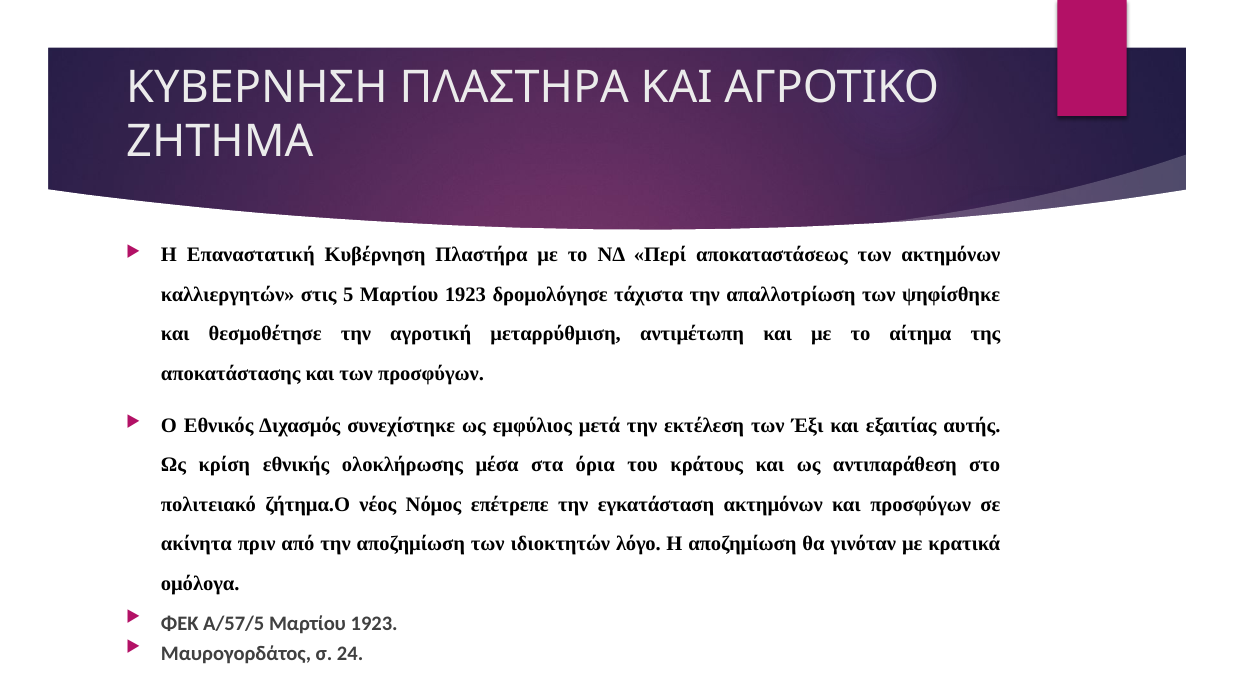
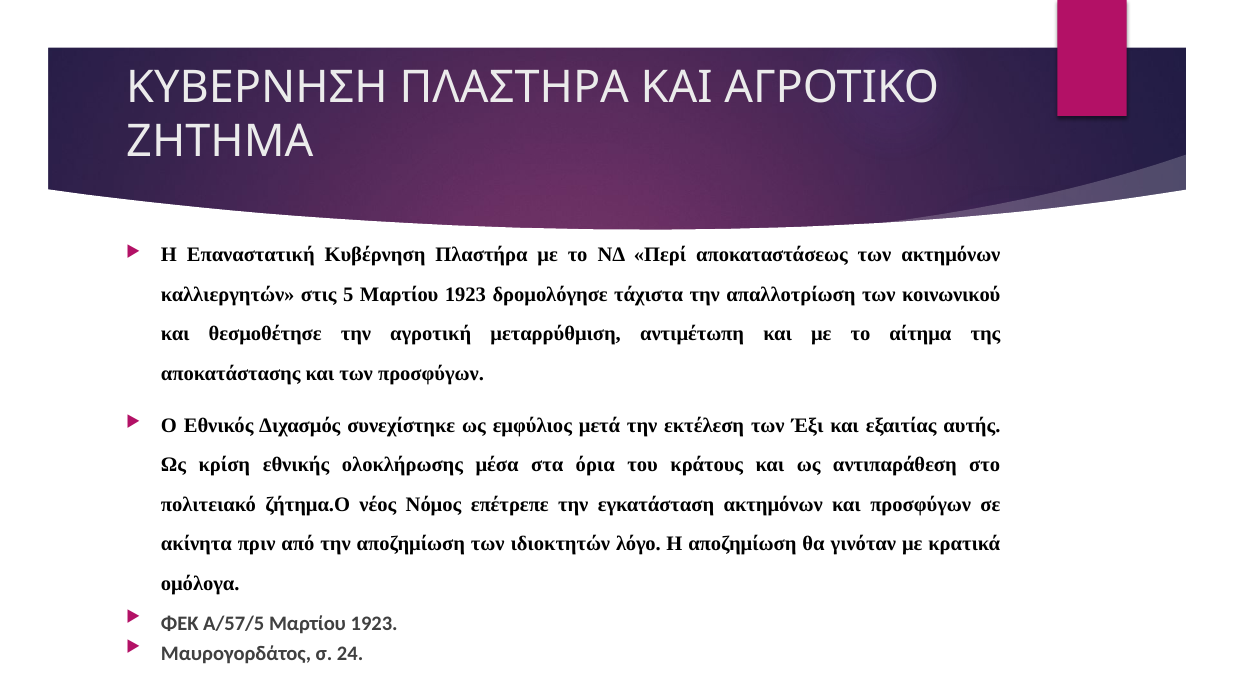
ψηφίσθηκε: ψηφίσθηκε -> κοινωνικού
